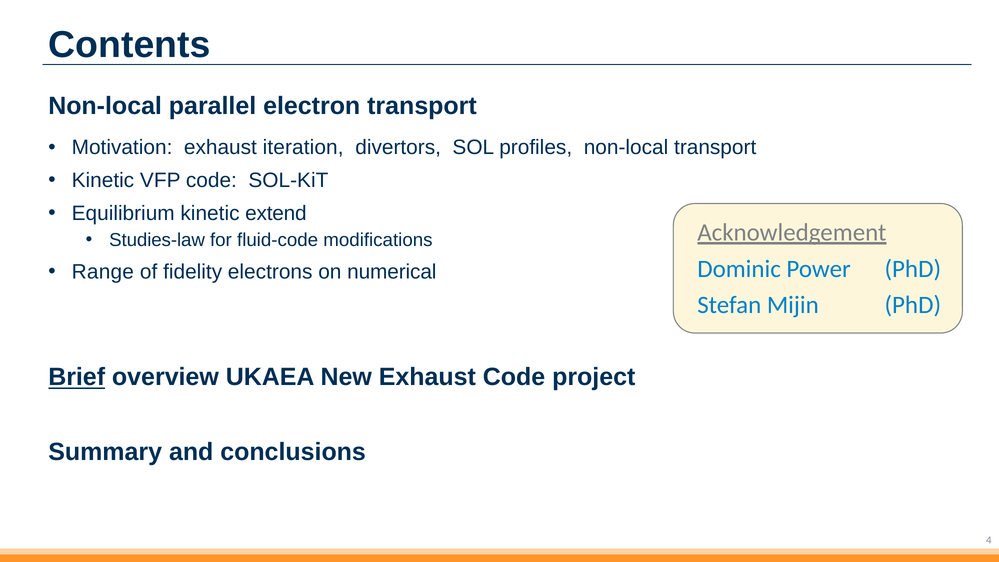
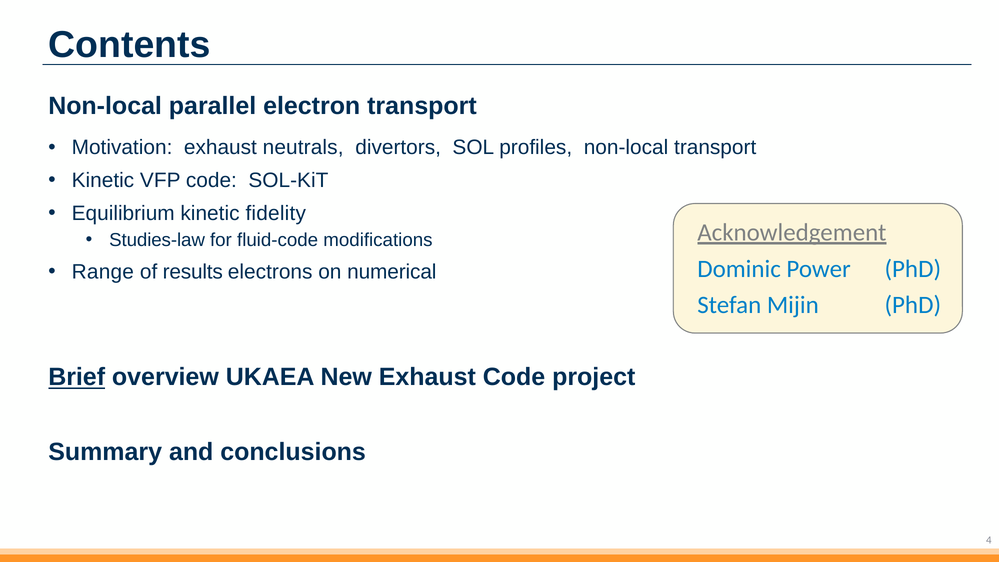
iteration: iteration -> neutrals
extend: extend -> fidelity
fidelity: fidelity -> results
